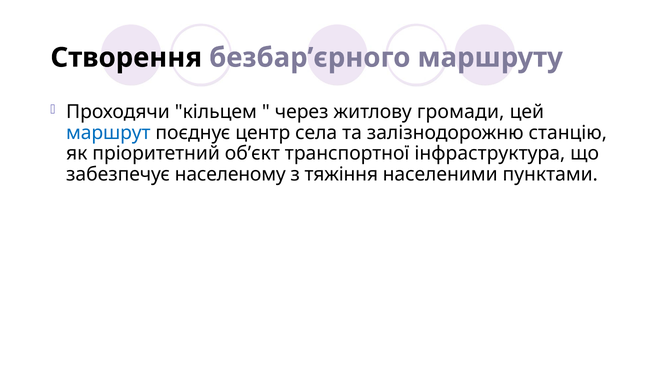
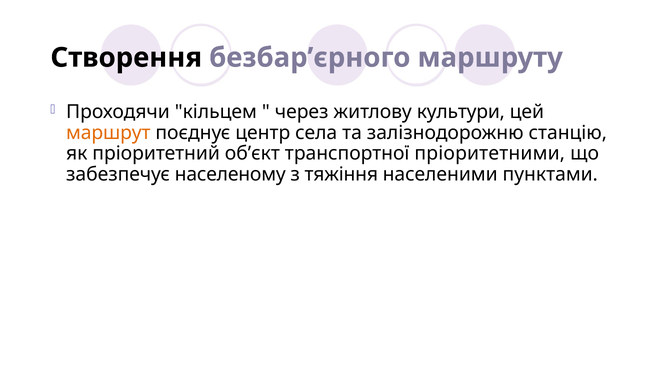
громади: громади -> культури
маршрут colour: blue -> orange
інфраструктура: інфраструктура -> пріоритетними
